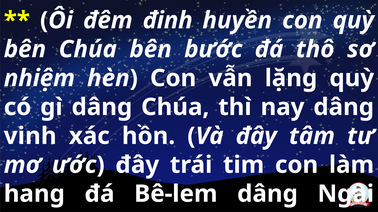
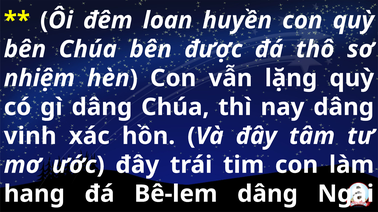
đinh: đinh -> loan
bước: bước -> được
